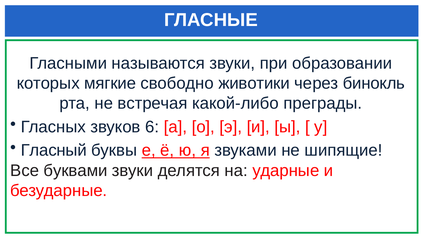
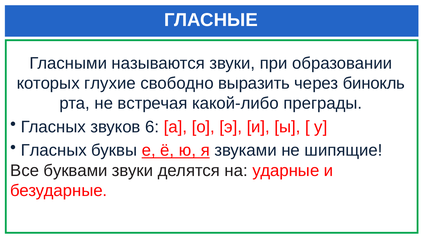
мягкие: мягкие -> глухие
животики: животики -> выразить
Гласный at (54, 150): Гласный -> Гласных
